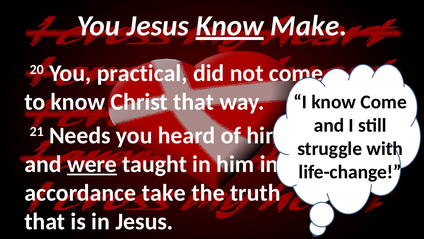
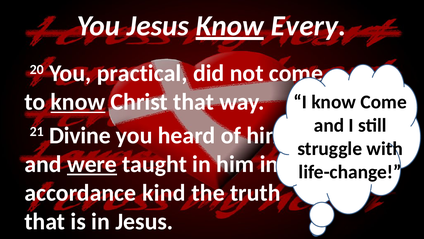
Make: Make -> Every
know at (78, 102) underline: none -> present
Needs: Needs -> Divine
take: take -> kind
